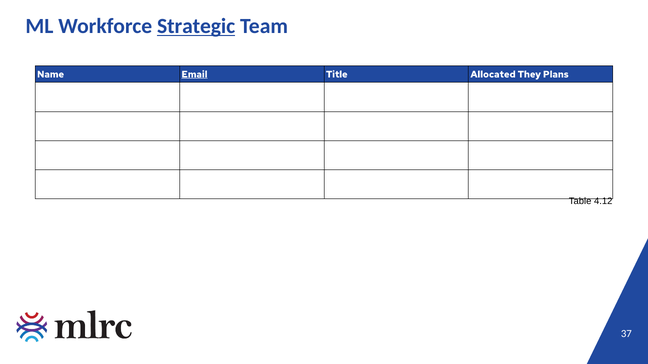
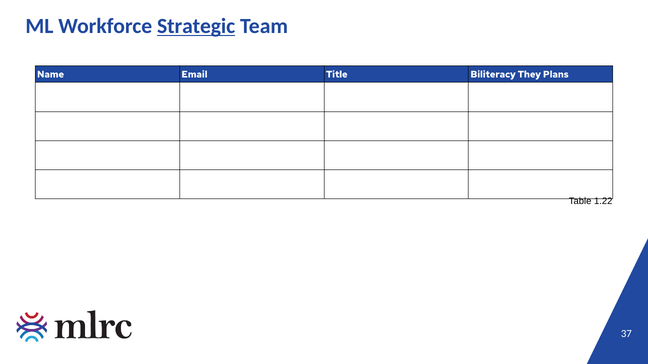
Email underline: present -> none
Allocated: Allocated -> Biliteracy
4.12: 4.12 -> 1.22
